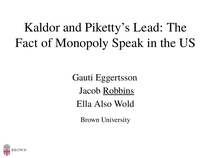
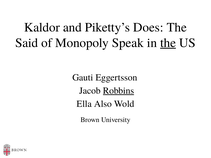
Lead: Lead -> Does
Fact: Fact -> Said
the at (168, 43) underline: none -> present
